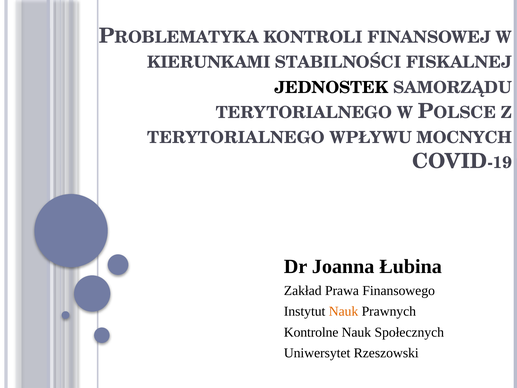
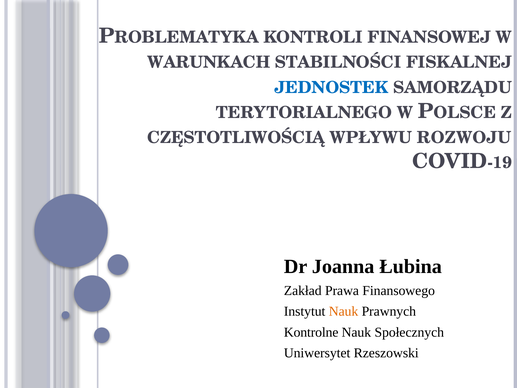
KIERUNKAMI: KIERUNKAMI -> WARUNKACH
JEDNOSTEK colour: black -> blue
TERYTORIALNEGO at (236, 137): TERYTORIALNEGO -> CZĘSTOTLIWOŚCIĄ
MOCNYCH: MOCNYCH -> ROZWOJU
